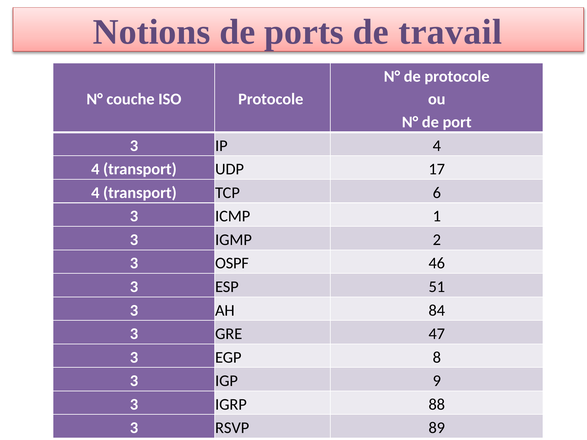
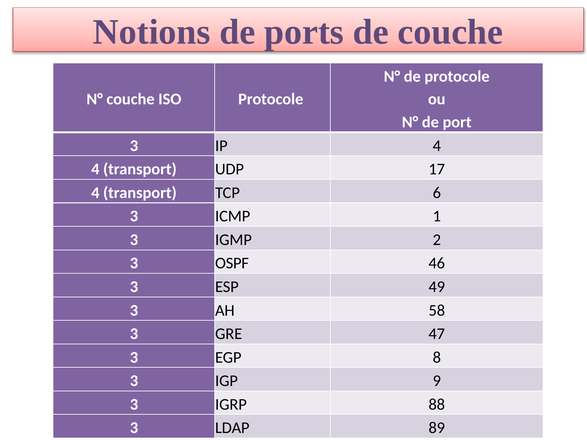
de travail: travail -> couche
51: 51 -> 49
84: 84 -> 58
RSVP: RSVP -> LDAP
